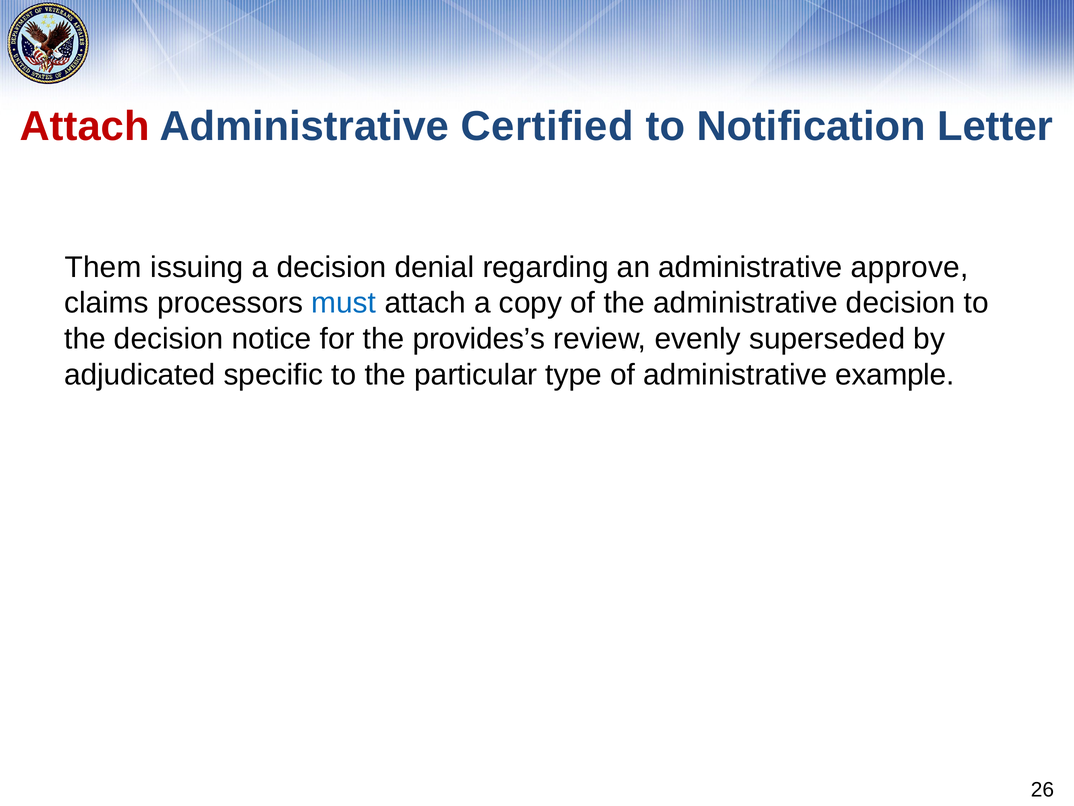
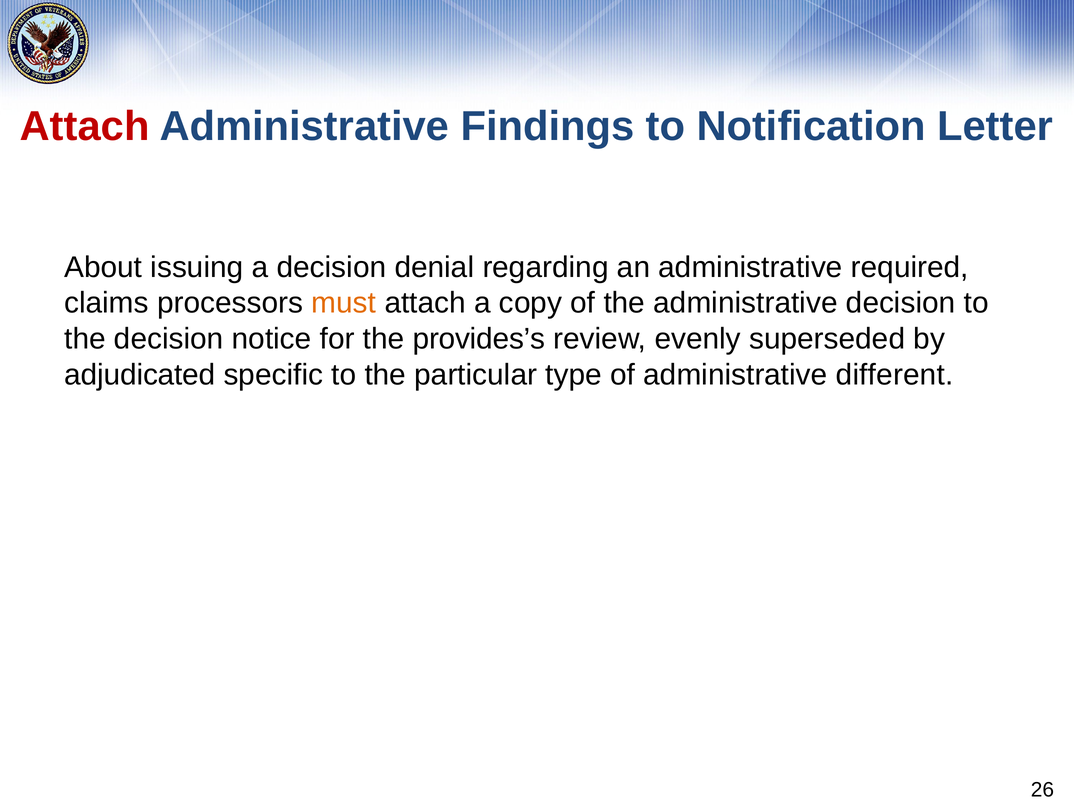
Certified: Certified -> Findings
Them: Them -> About
approve: approve -> required
must colour: blue -> orange
example: example -> different
